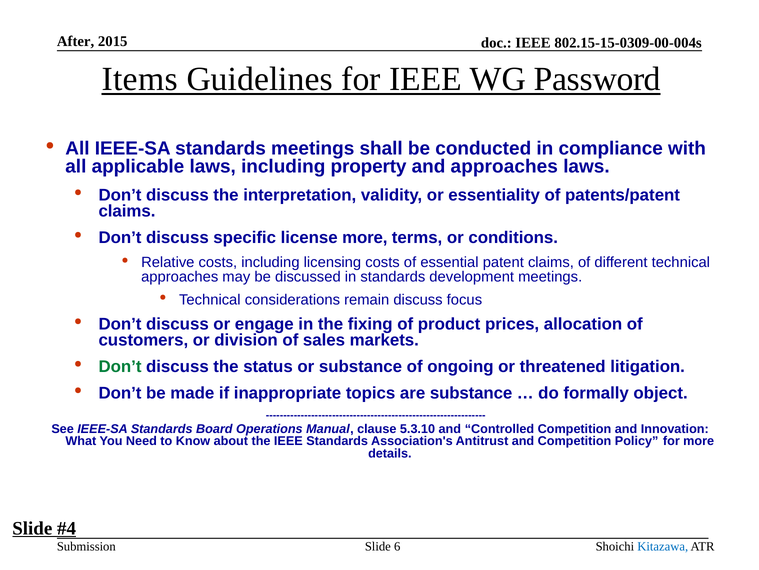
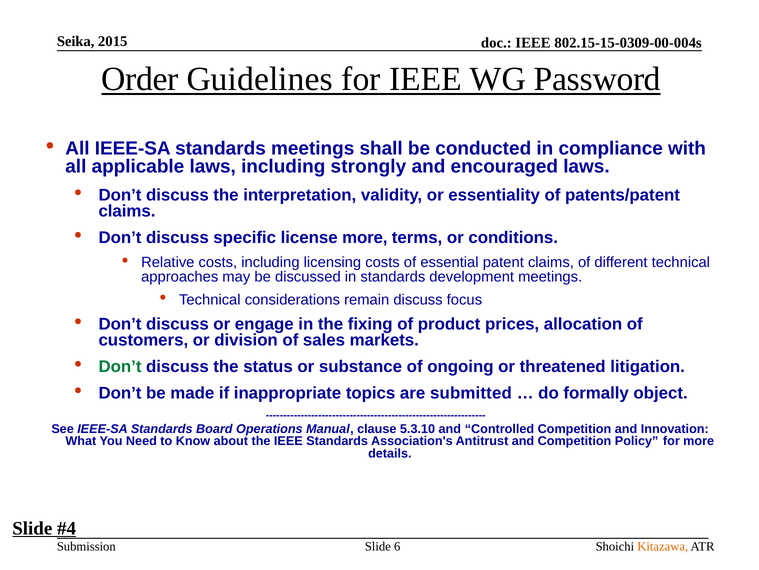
After: After -> Seika
Items: Items -> Order
property: property -> strongly
and approaches: approaches -> encouraged
are substance: substance -> submitted
Kitazawa colour: blue -> orange
